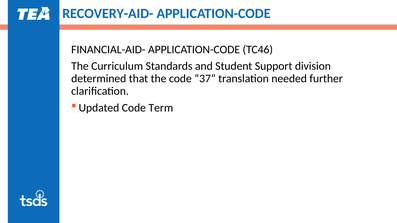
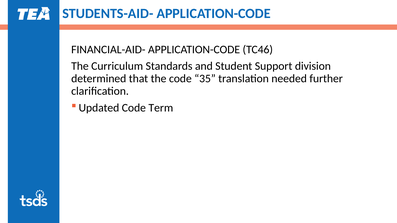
RECOVERY-AID-: RECOVERY-AID- -> STUDENTS-AID-
37: 37 -> 35
